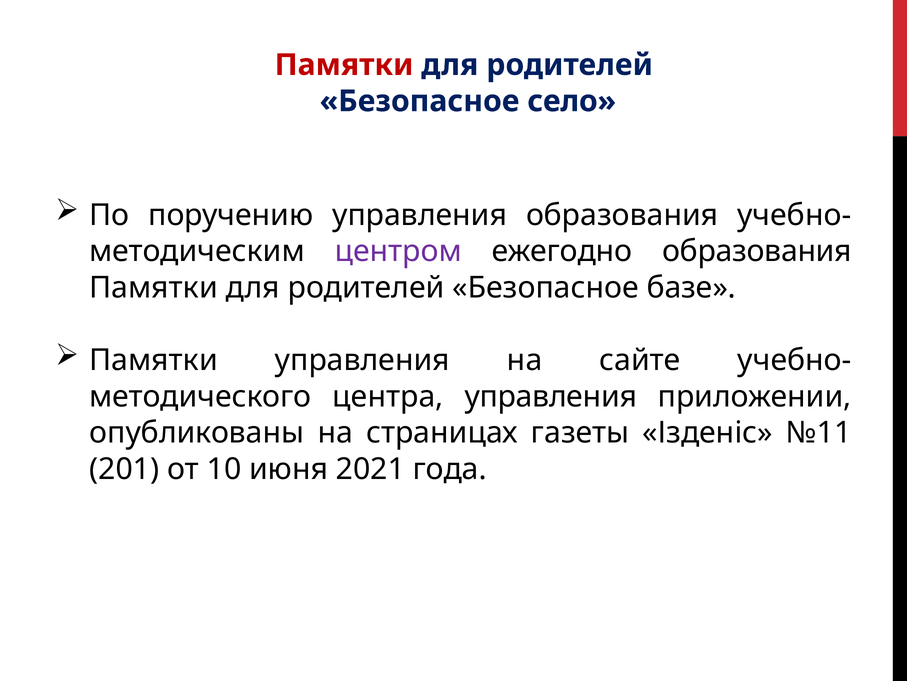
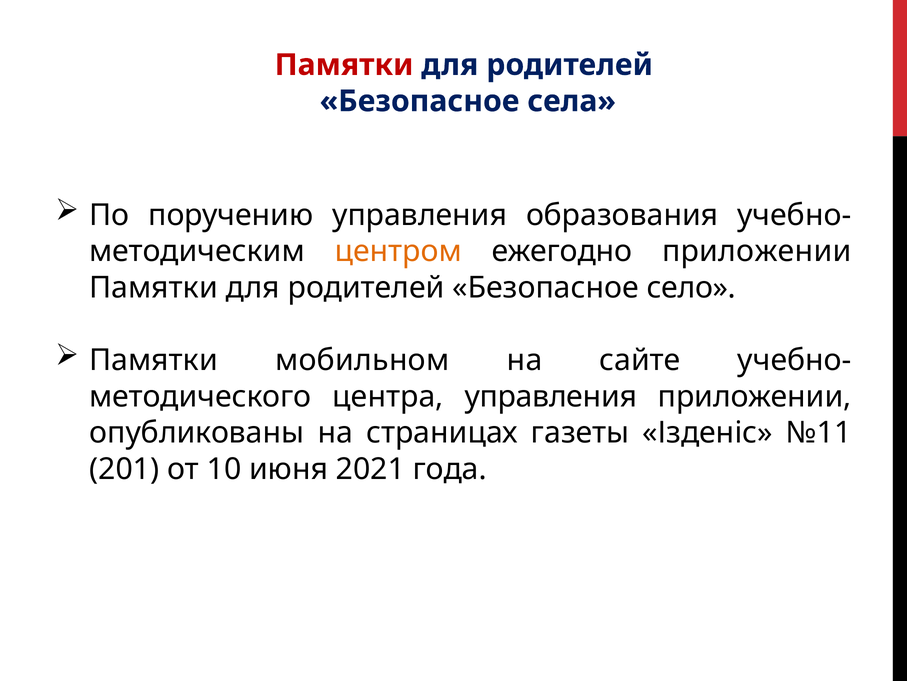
село: село -> села
центром colour: purple -> orange
ежегодно образования: образования -> приложении
базе: базе -> село
Памятки управления: управления -> мобильном
